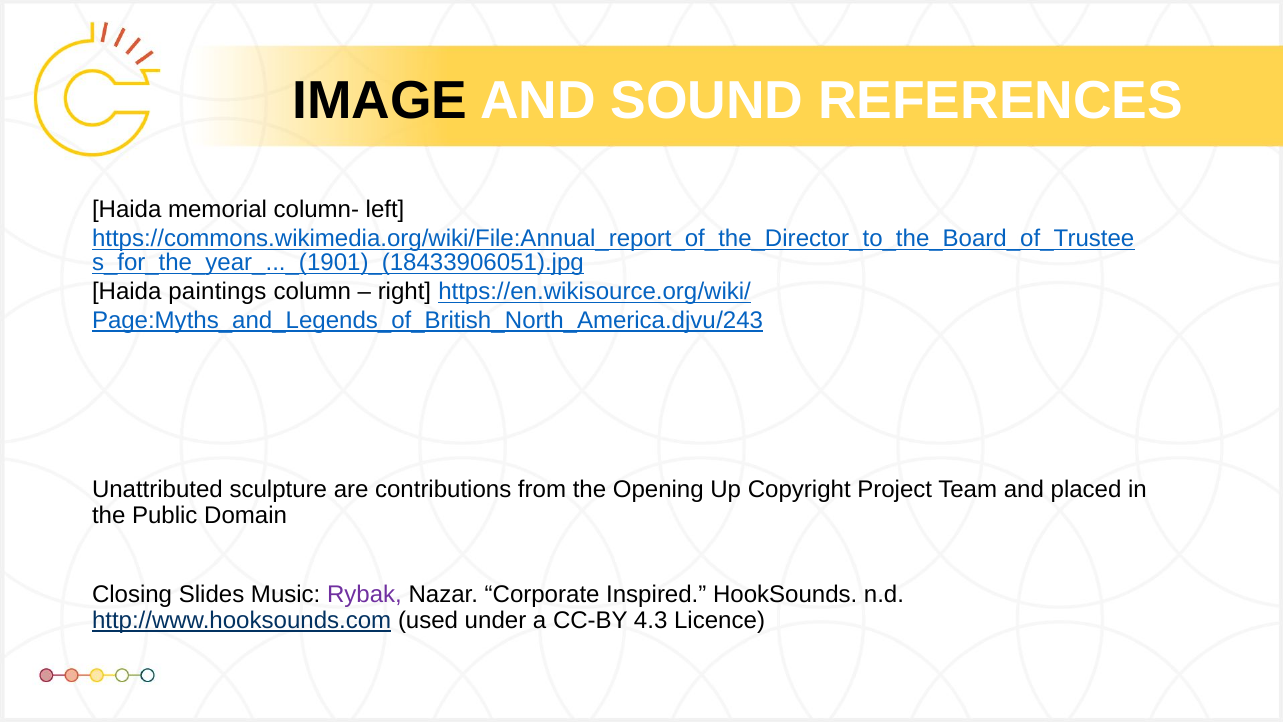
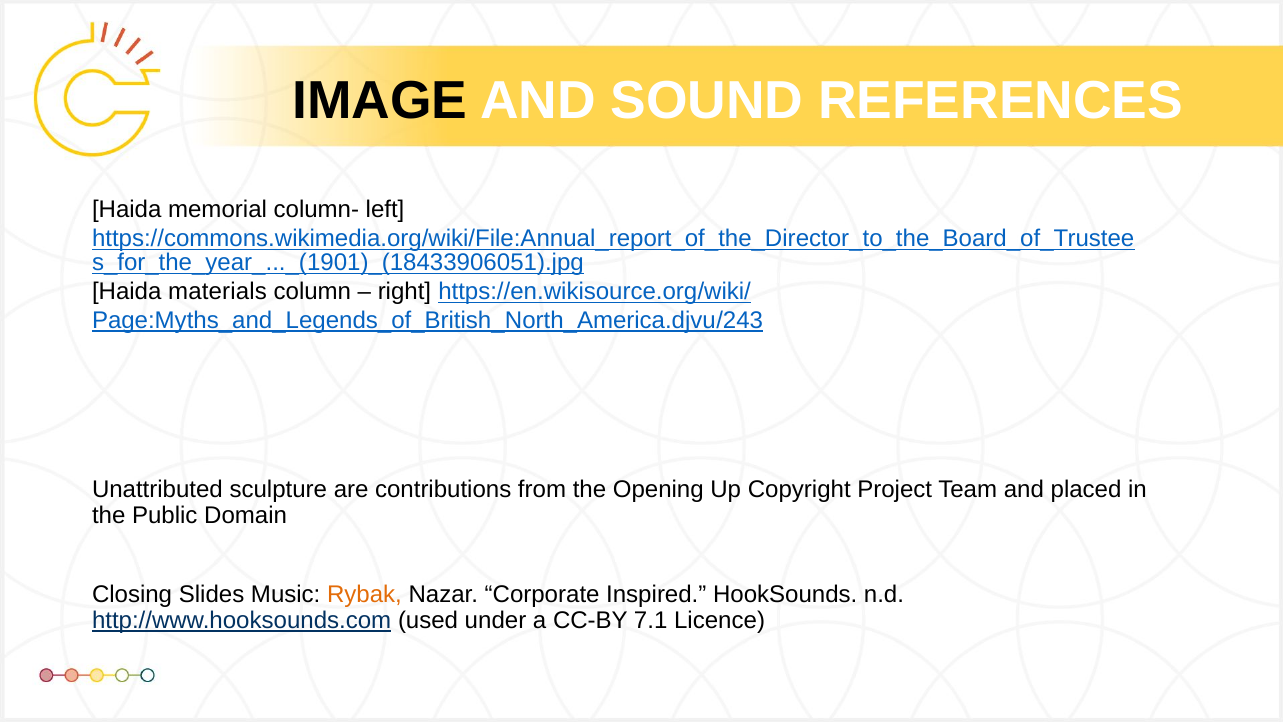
paintings: paintings -> materials
Rybak colour: purple -> orange
4.3: 4.3 -> 7.1
